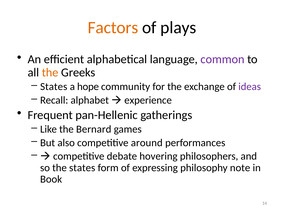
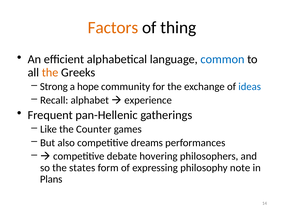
plays: plays -> thing
common colour: purple -> blue
States at (54, 87): States -> Strong
ideas colour: purple -> blue
Bernard: Bernard -> Counter
around: around -> dreams
Book: Book -> Plans
